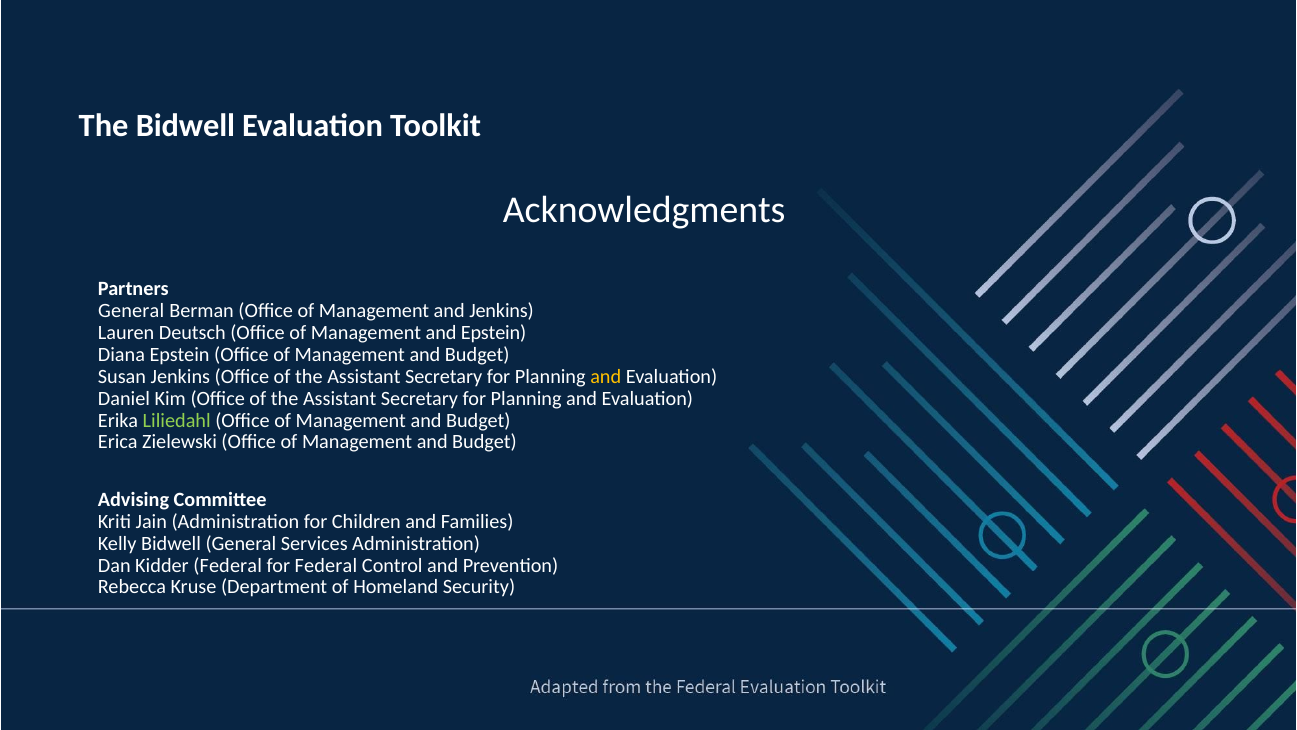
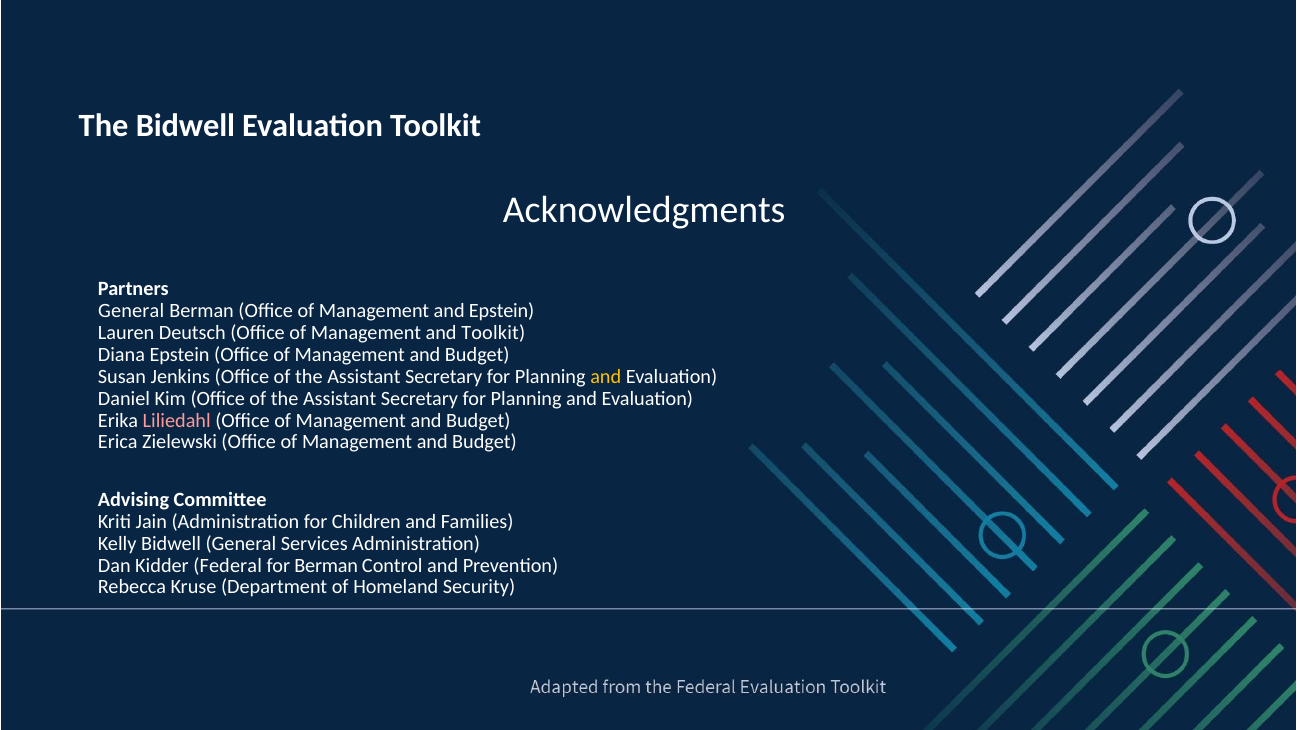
and Jenkins: Jenkins -> Epstein
and Epstein: Epstein -> Toolkit
Liliedahl colour: light green -> pink
for Federal: Federal -> Berman
